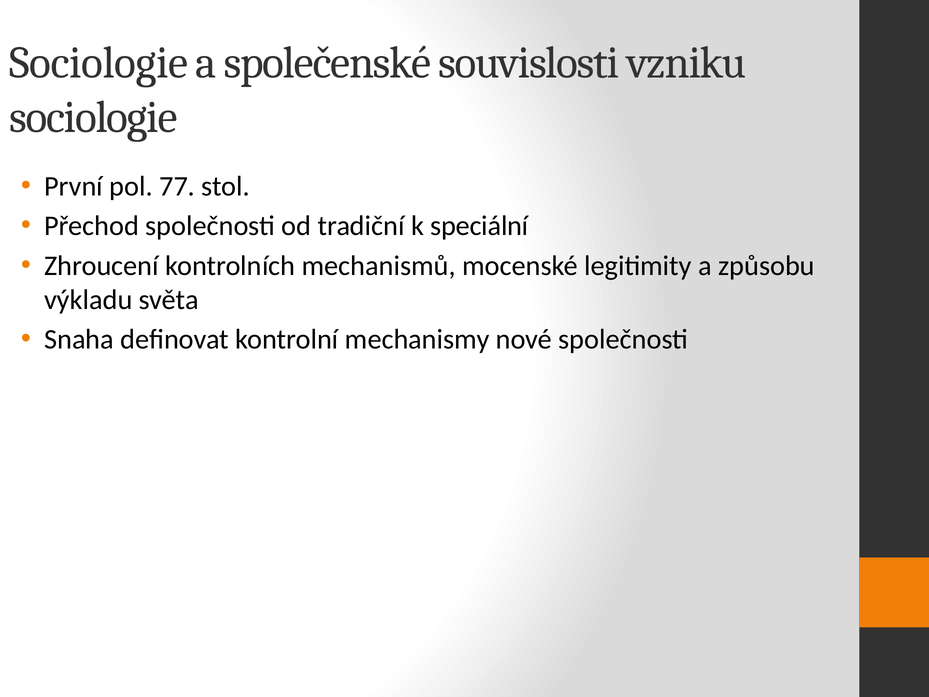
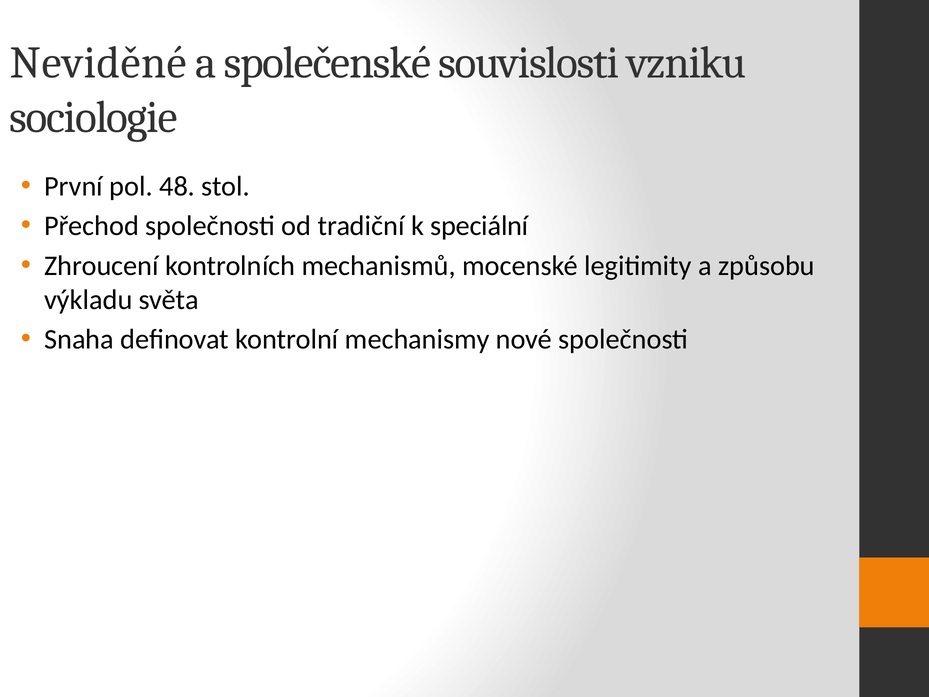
Sociologie at (99, 63): Sociologie -> Neviděné
77: 77 -> 48
